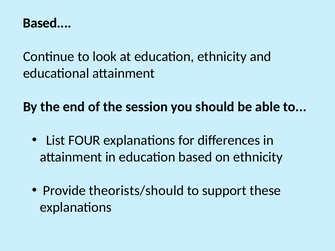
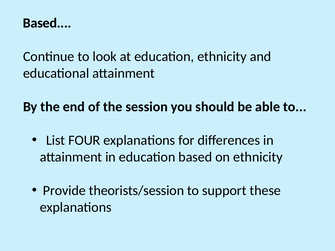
theorists/should: theorists/should -> theorists/session
